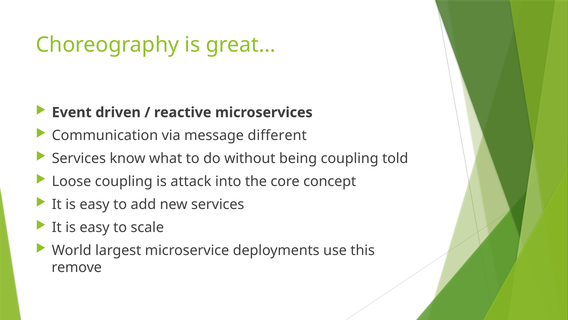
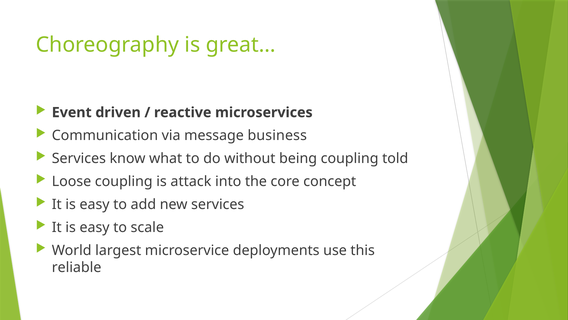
different: different -> business
remove: remove -> reliable
